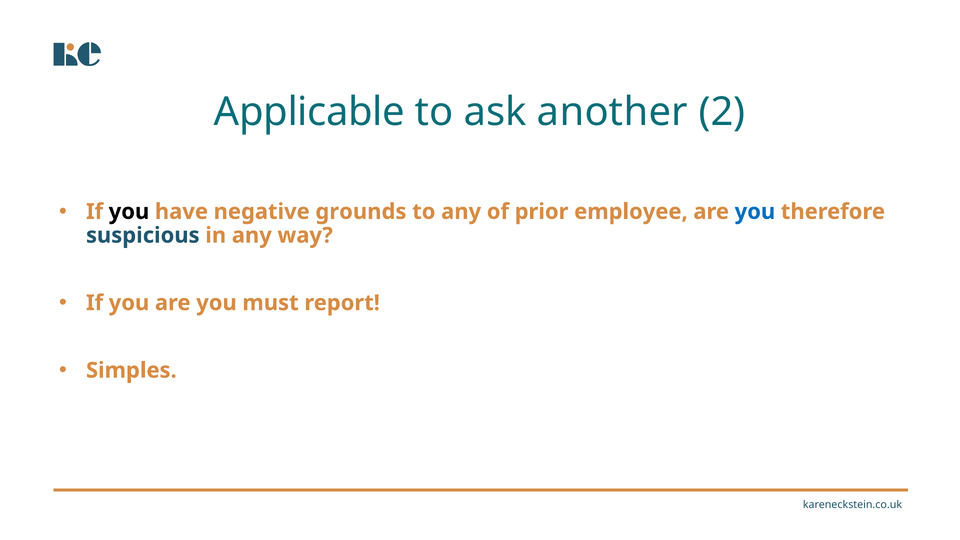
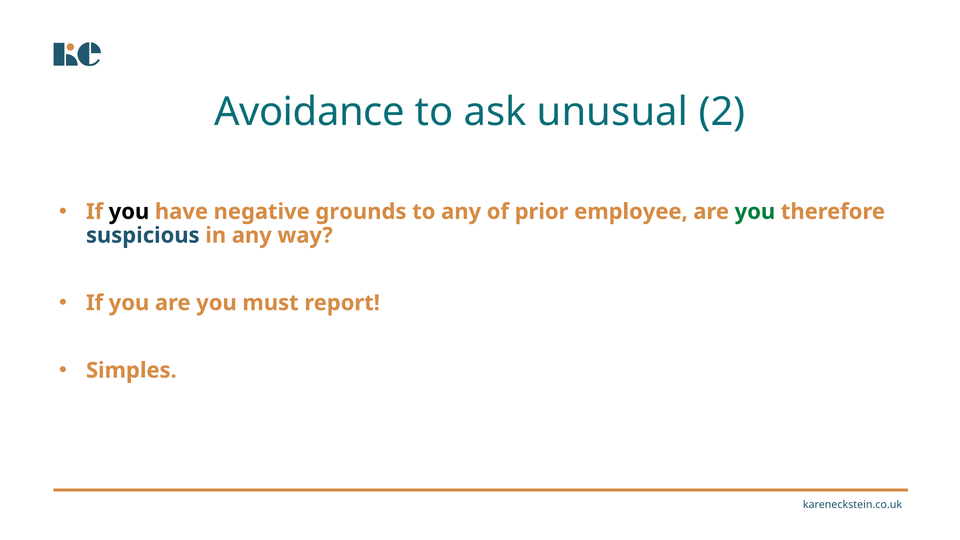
Applicable: Applicable -> Avoidance
another: another -> unusual
you at (755, 212) colour: blue -> green
